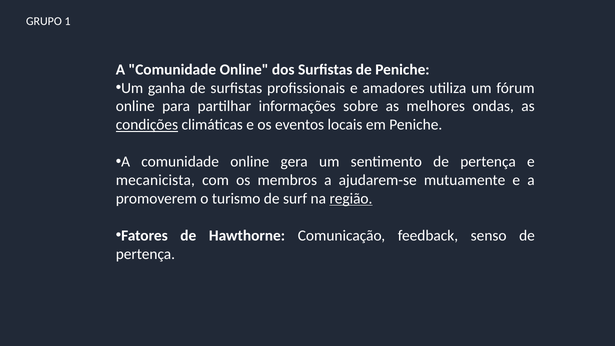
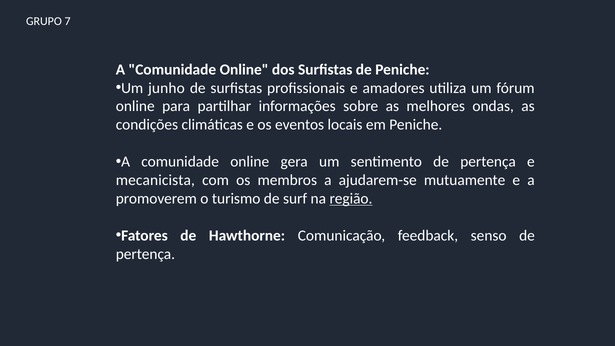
1: 1 -> 7
ganha: ganha -> junho
condições underline: present -> none
